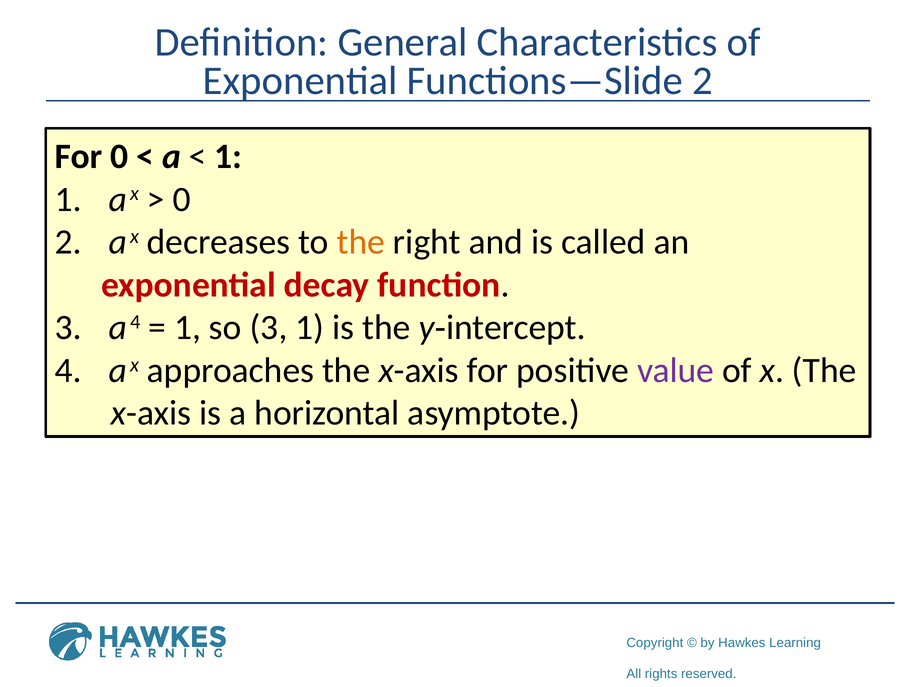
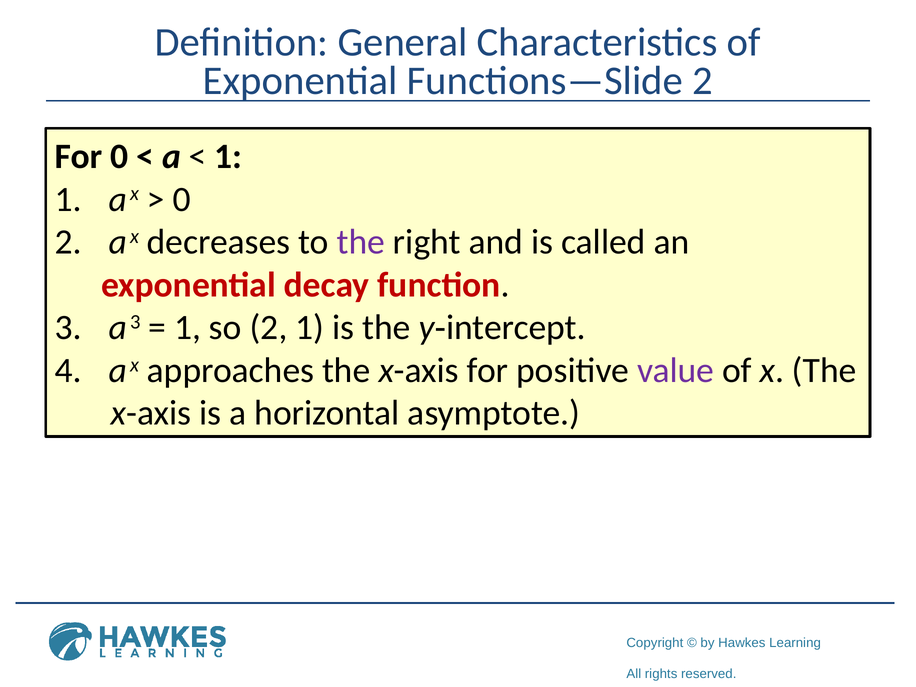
the at (361, 242) colour: orange -> purple
a 4: 4 -> 3
so 3: 3 -> 2
